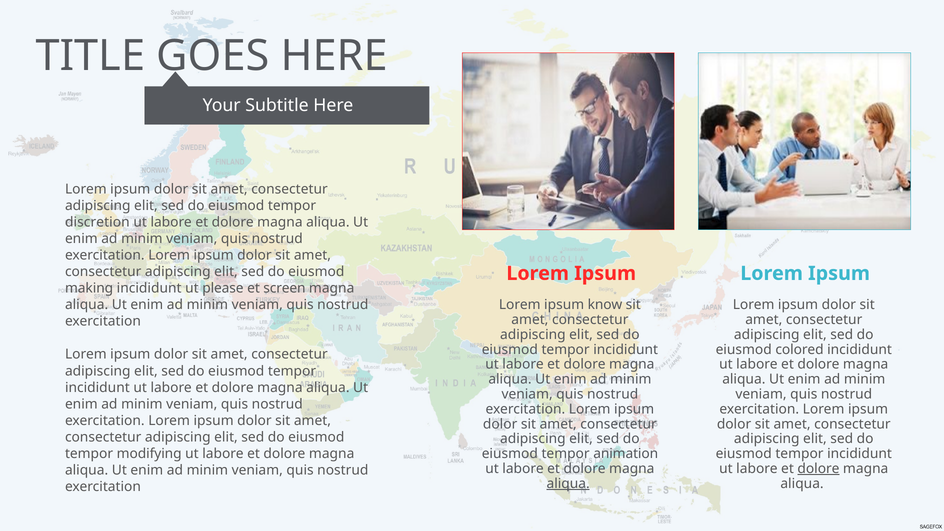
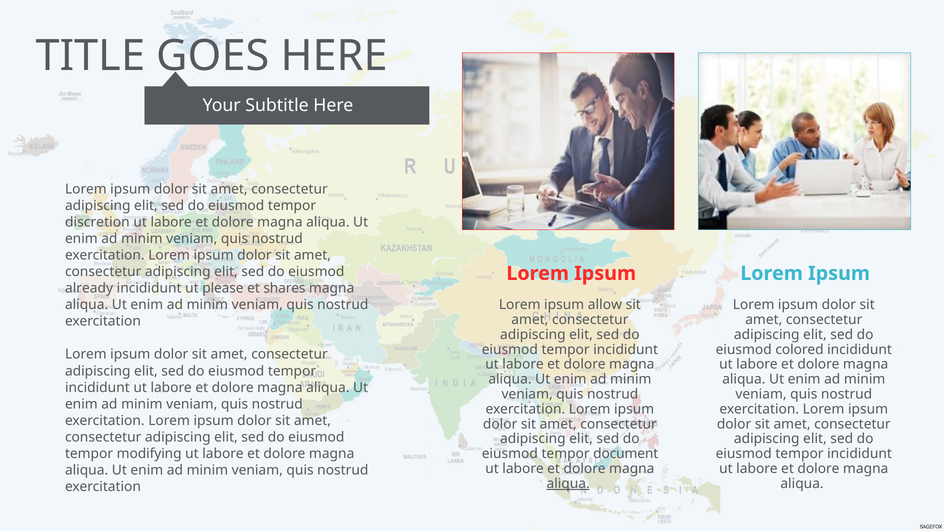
making: making -> already
screen: screen -> shares
know: know -> allow
animation: animation -> document
dolore at (818, 469) underline: present -> none
